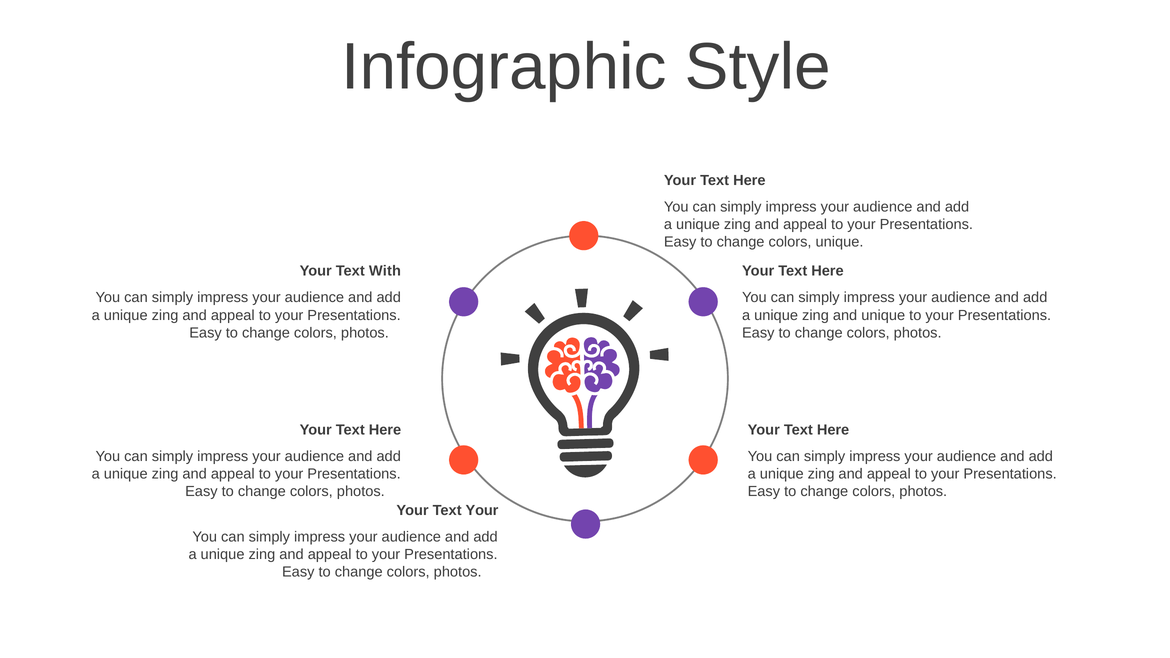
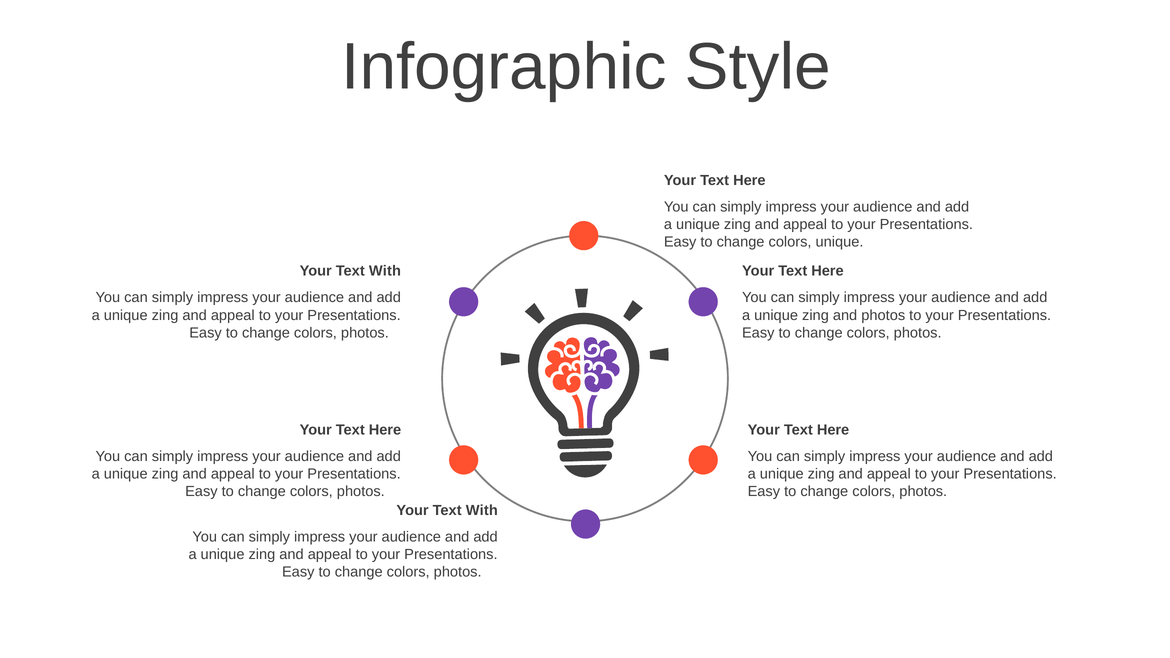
and unique: unique -> photos
Your at (482, 510): Your -> With
